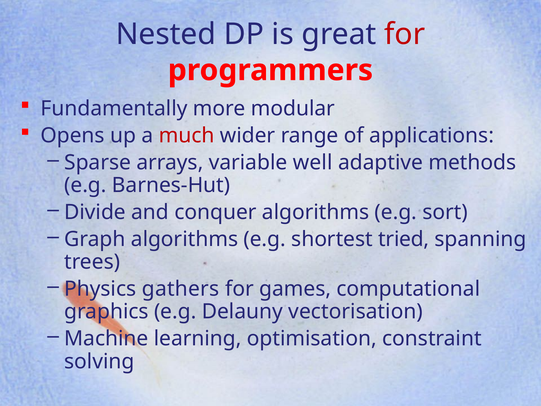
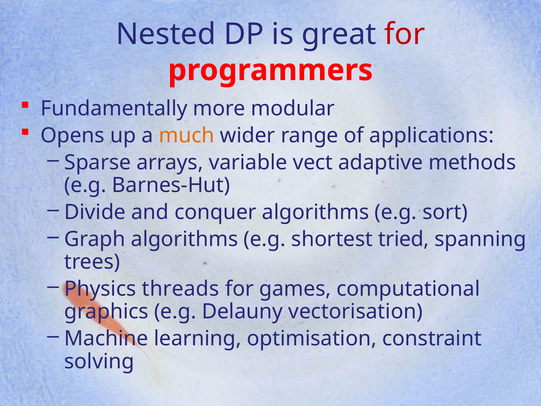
much colour: red -> orange
well: well -> vect
gathers: gathers -> threads
